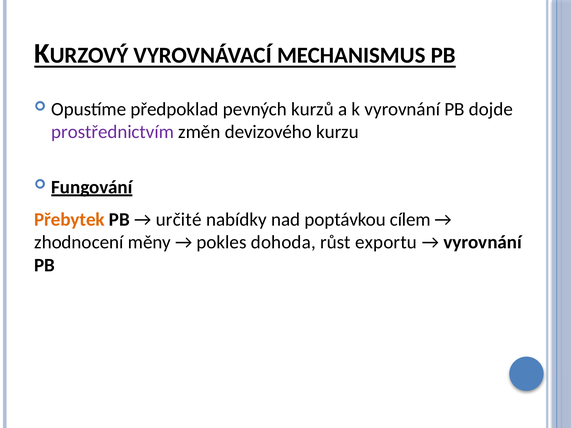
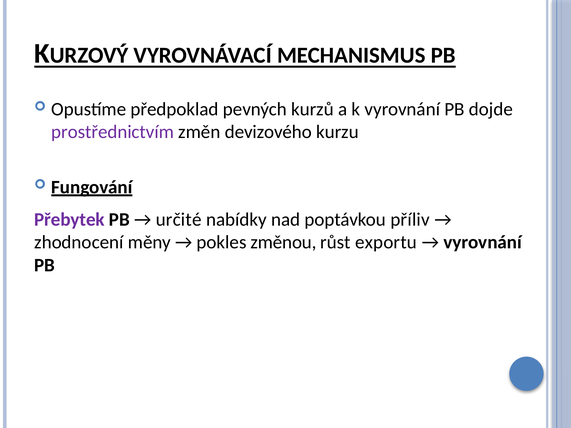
Přebytek colour: orange -> purple
cílem: cílem -> příliv
dohoda: dohoda -> změnou
